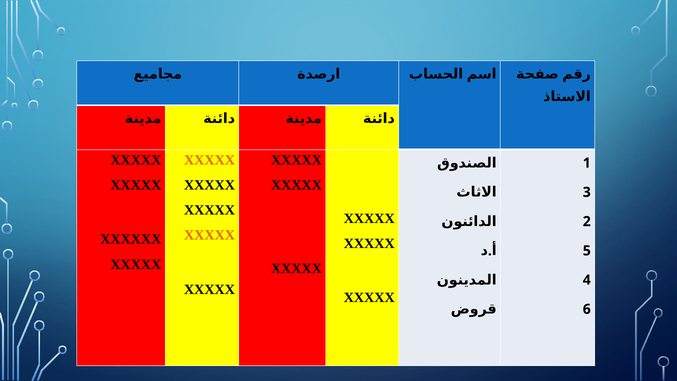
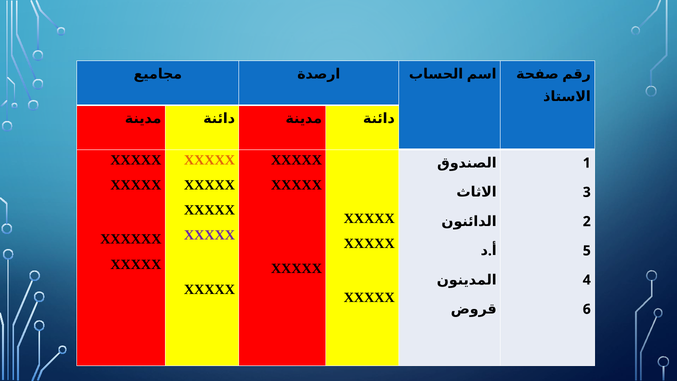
XXXXX at (210, 235) colour: orange -> purple
